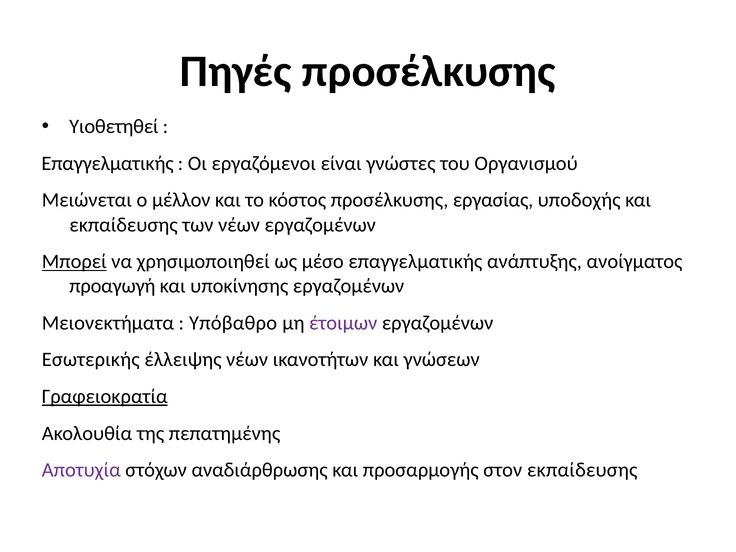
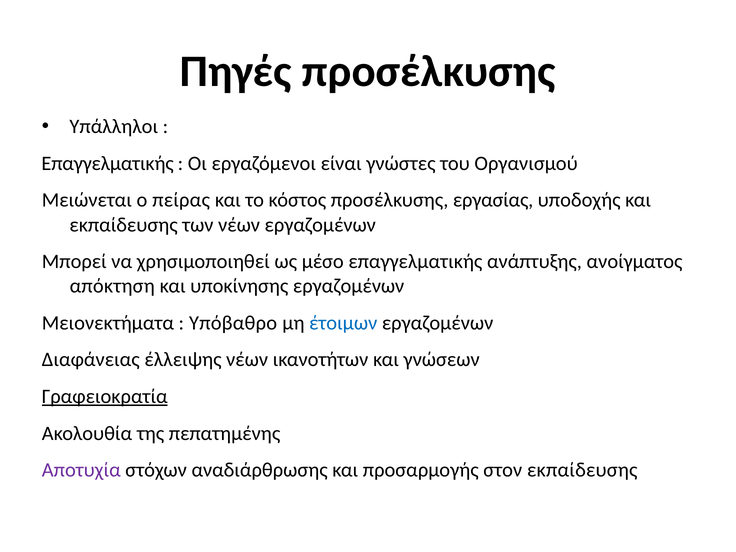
Υιοθετηθεί: Υιοθετηθεί -> Υπάλληλοι
μέλλον: μέλλον -> πείρας
Μπορεί underline: present -> none
προαγωγή: προαγωγή -> απόκτηση
έτοιμων colour: purple -> blue
Εσωτερικής: Εσωτερικής -> Διαφάνειας
